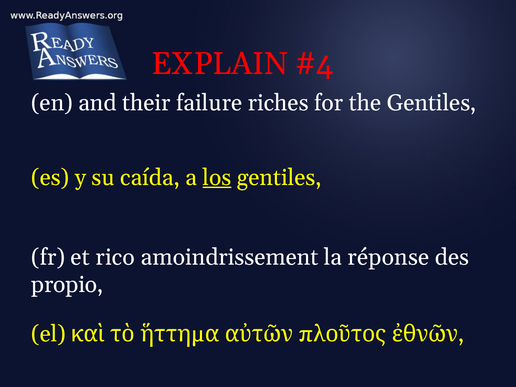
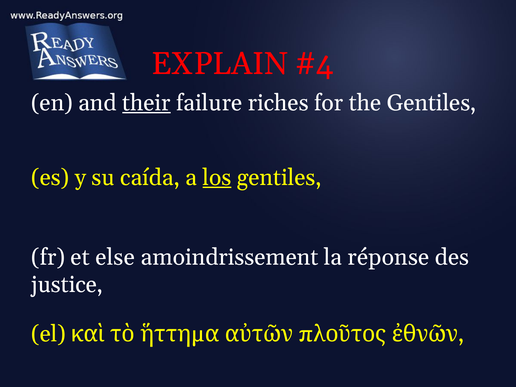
their underline: none -> present
rico: rico -> else
propio: propio -> justice
